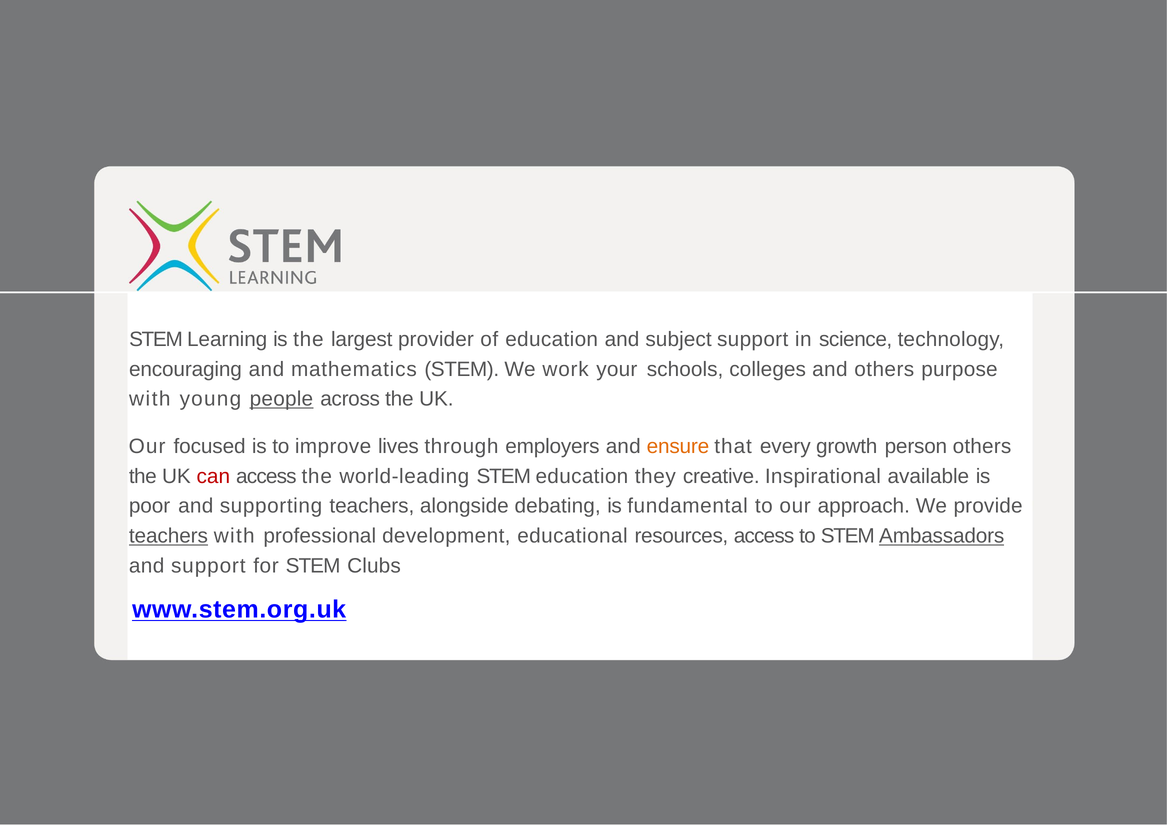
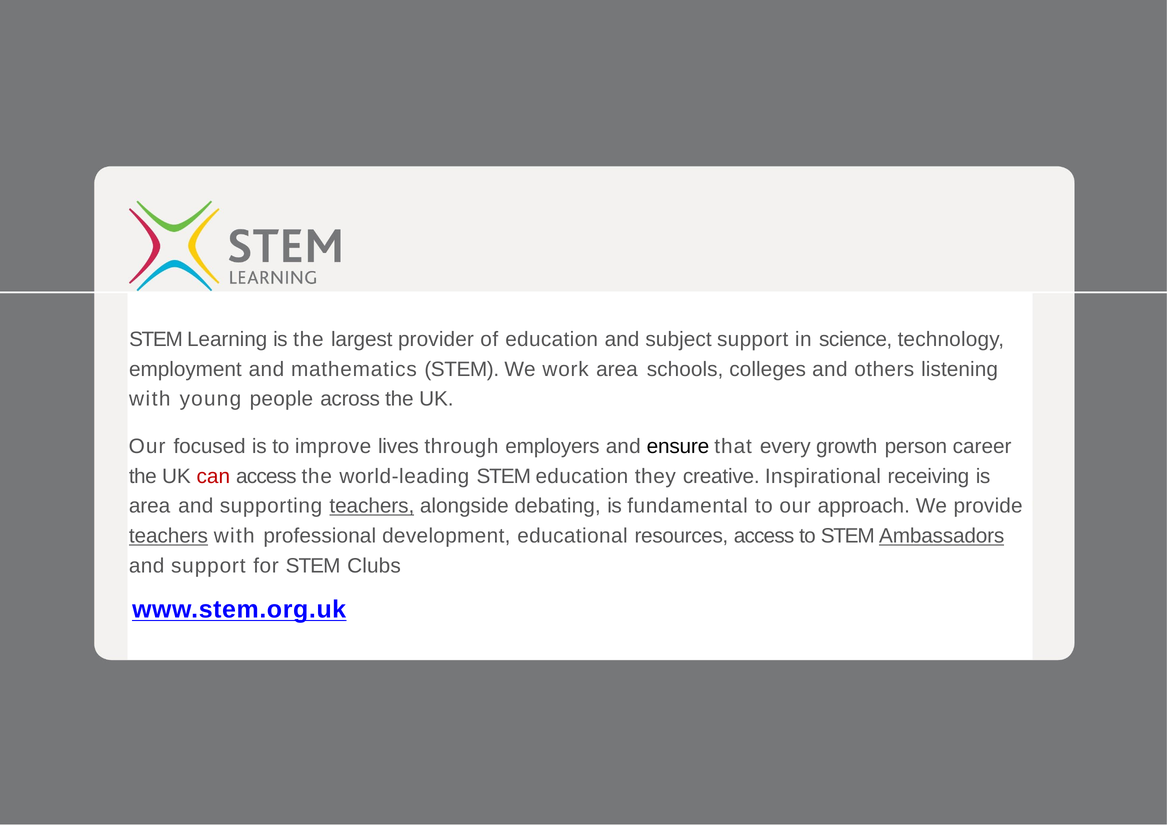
encouraging: encouraging -> employment
work your: your -> area
purpose: purpose -> listening
people underline: present -> none
ensure colour: orange -> black
person others: others -> career
available: available -> receiving
poor at (150, 506): poor -> area
teachers at (372, 506) underline: none -> present
